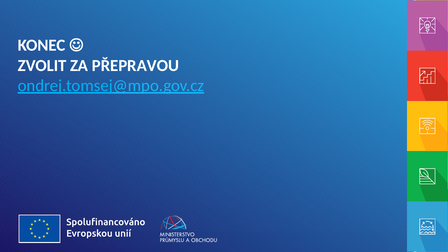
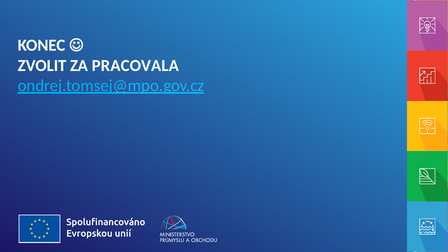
PŘEPRAVOU: PŘEPRAVOU -> PRACOVALA
